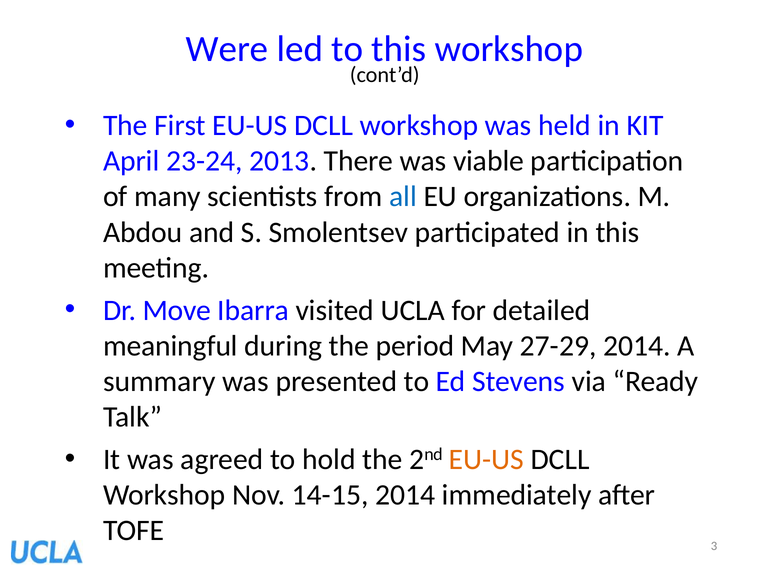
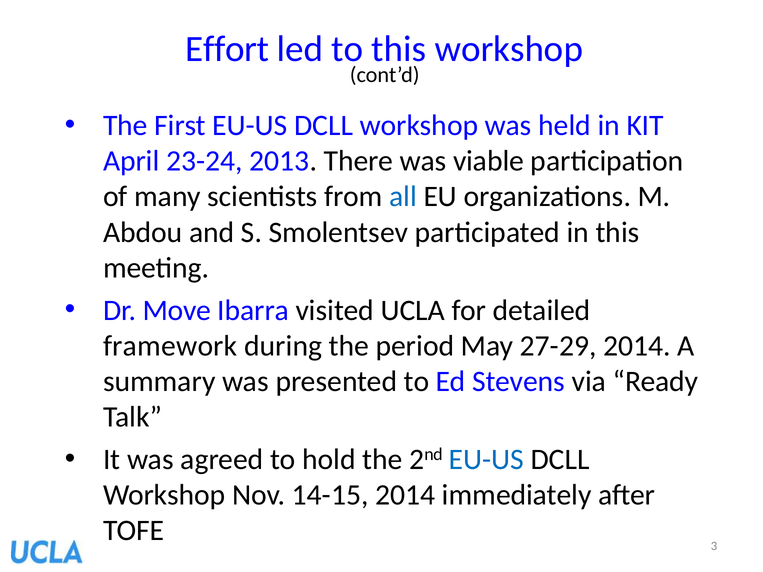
Were: Were -> Effort
meaningful: meaningful -> framework
EU-US at (486, 460) colour: orange -> blue
